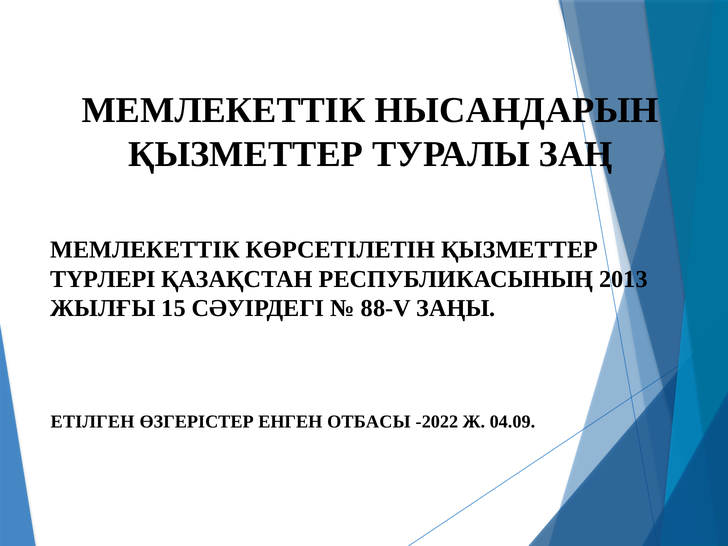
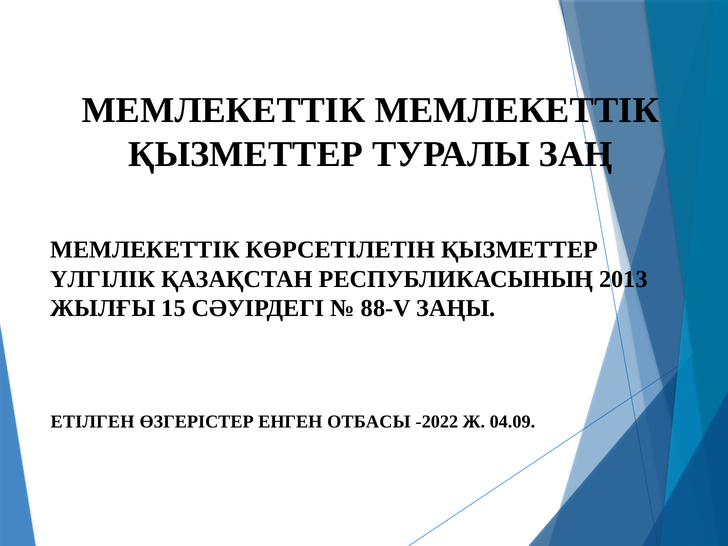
МЕМЛЕКЕТТІК НЫСАНДАРЫН: НЫСАНДАРЫН -> МЕМЛЕКЕТТІК
ТҮРЛЕРІ: ТҮРЛЕРІ -> ҮЛГІЛІК
